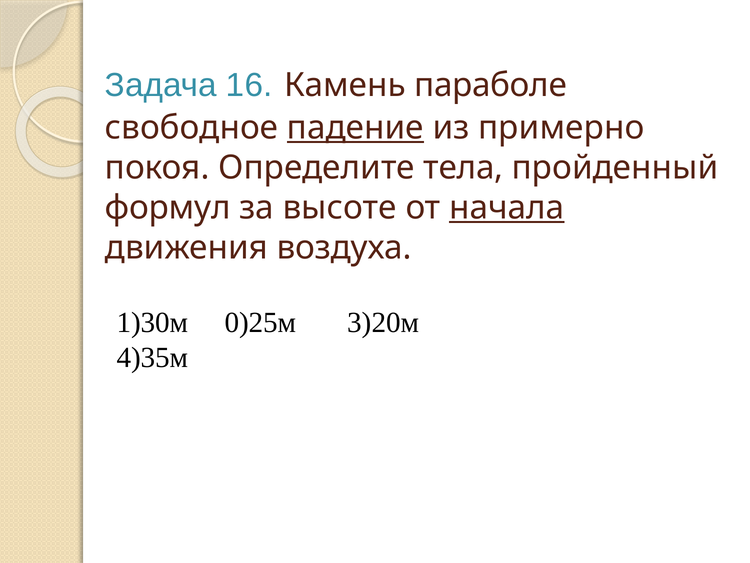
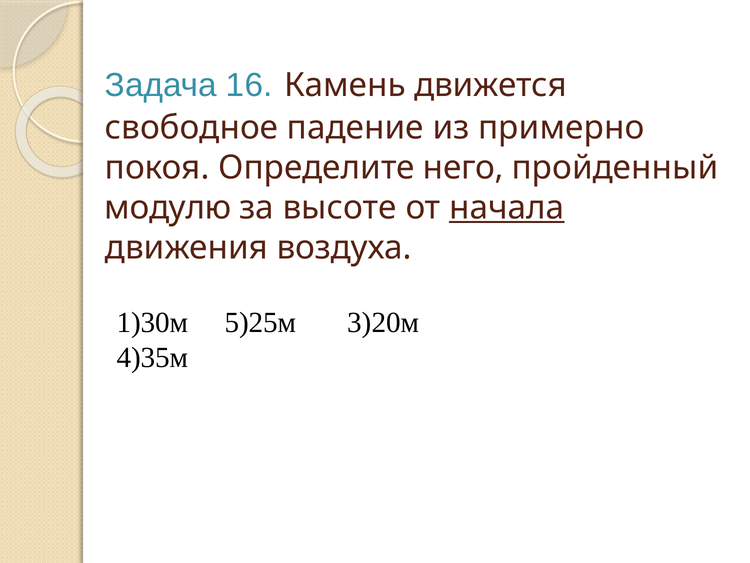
параболе: параболе -> движется
падение underline: present -> none
тела: тела -> него
формул: формул -> модулю
0)25м: 0)25м -> 5)25м
